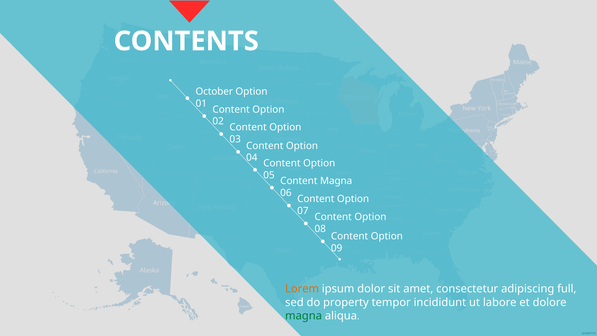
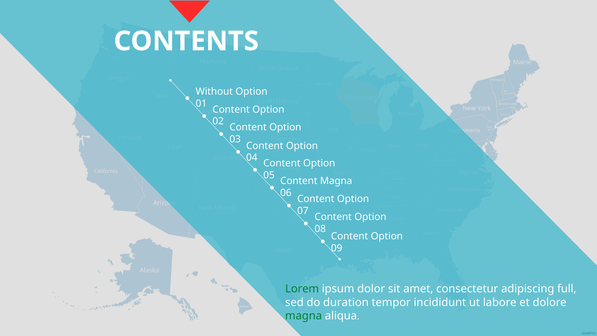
October: October -> Without
Lorem colour: orange -> green
property: property -> duration
